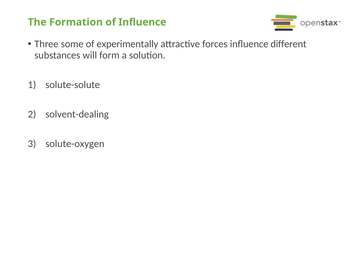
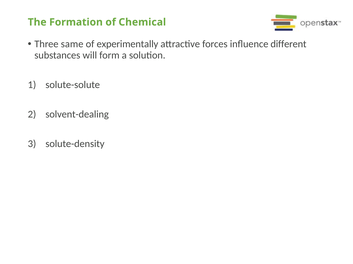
of Influence: Influence -> Chemical
some: some -> same
solute-oxygen: solute-oxygen -> solute-density
